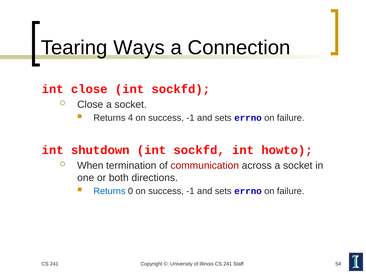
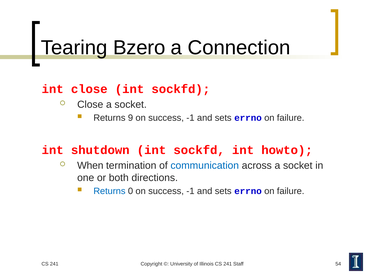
Ways: Ways -> Bzero
4: 4 -> 9
communication colour: red -> blue
